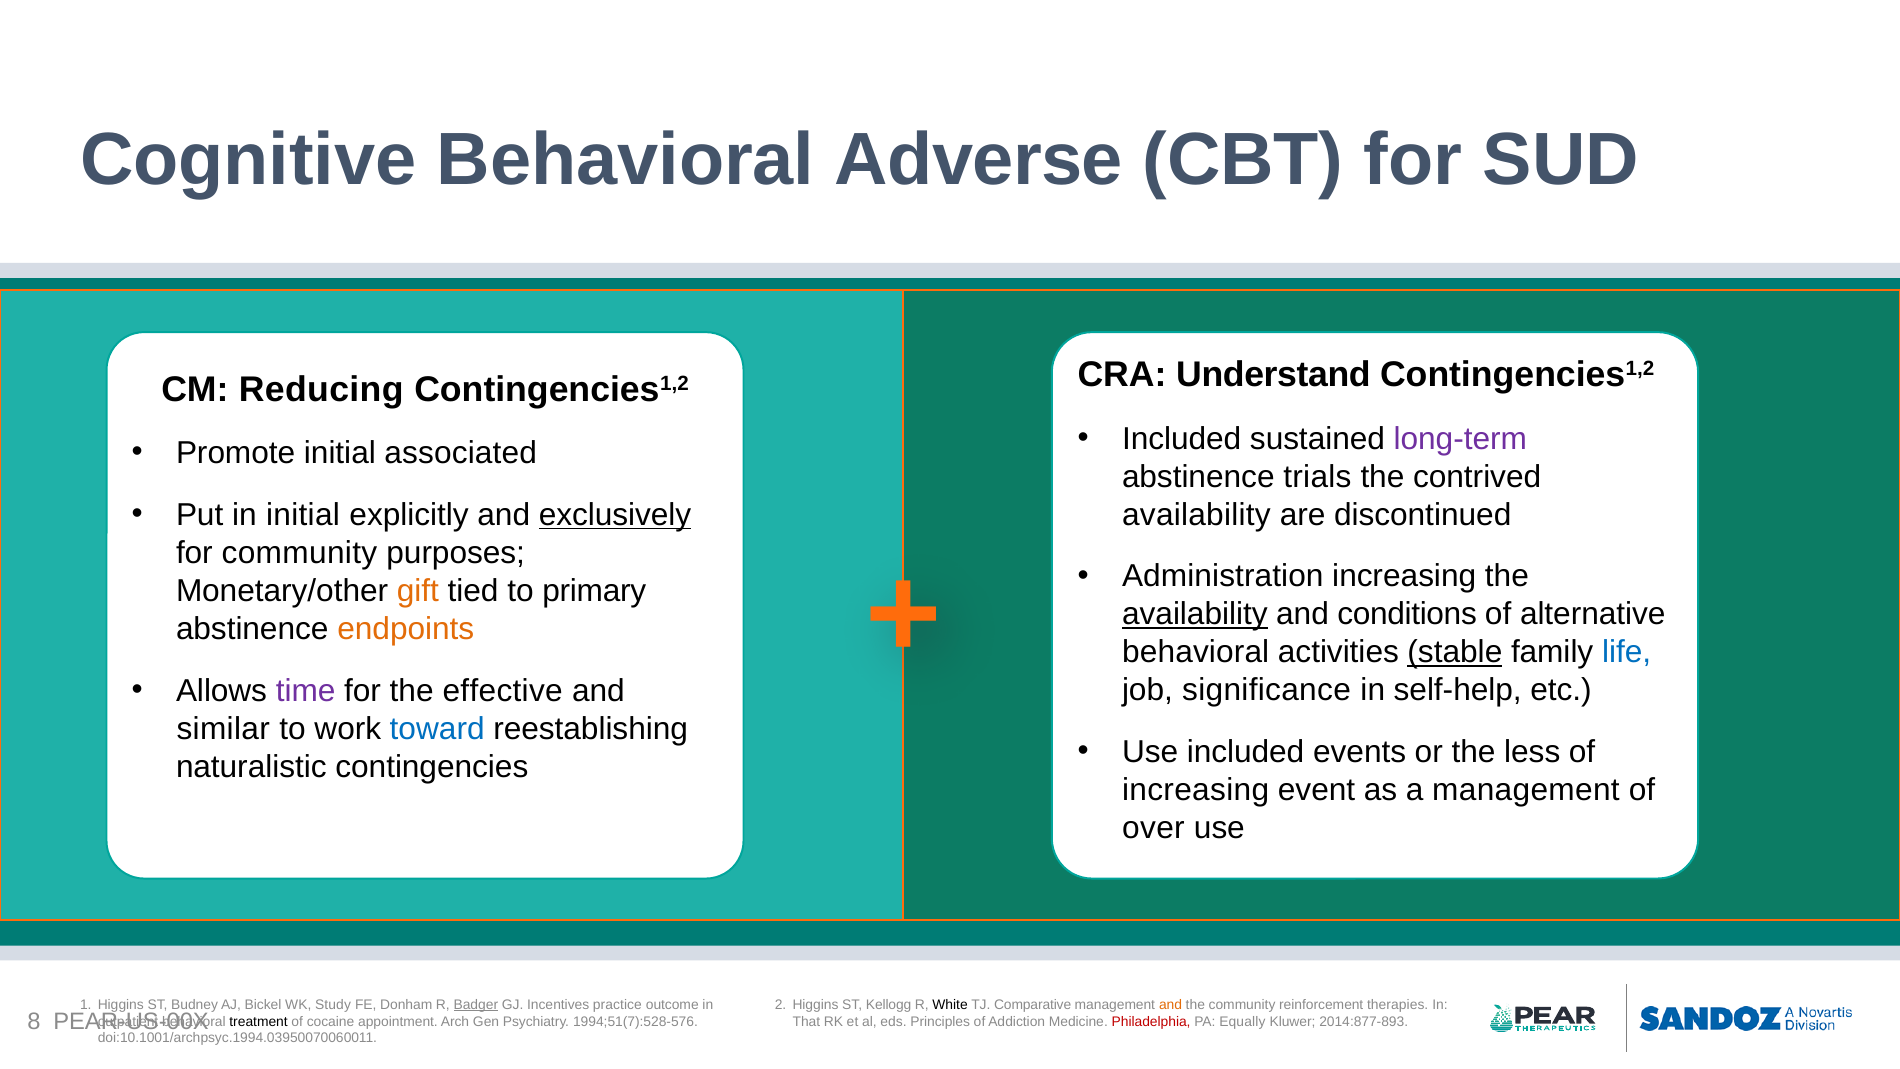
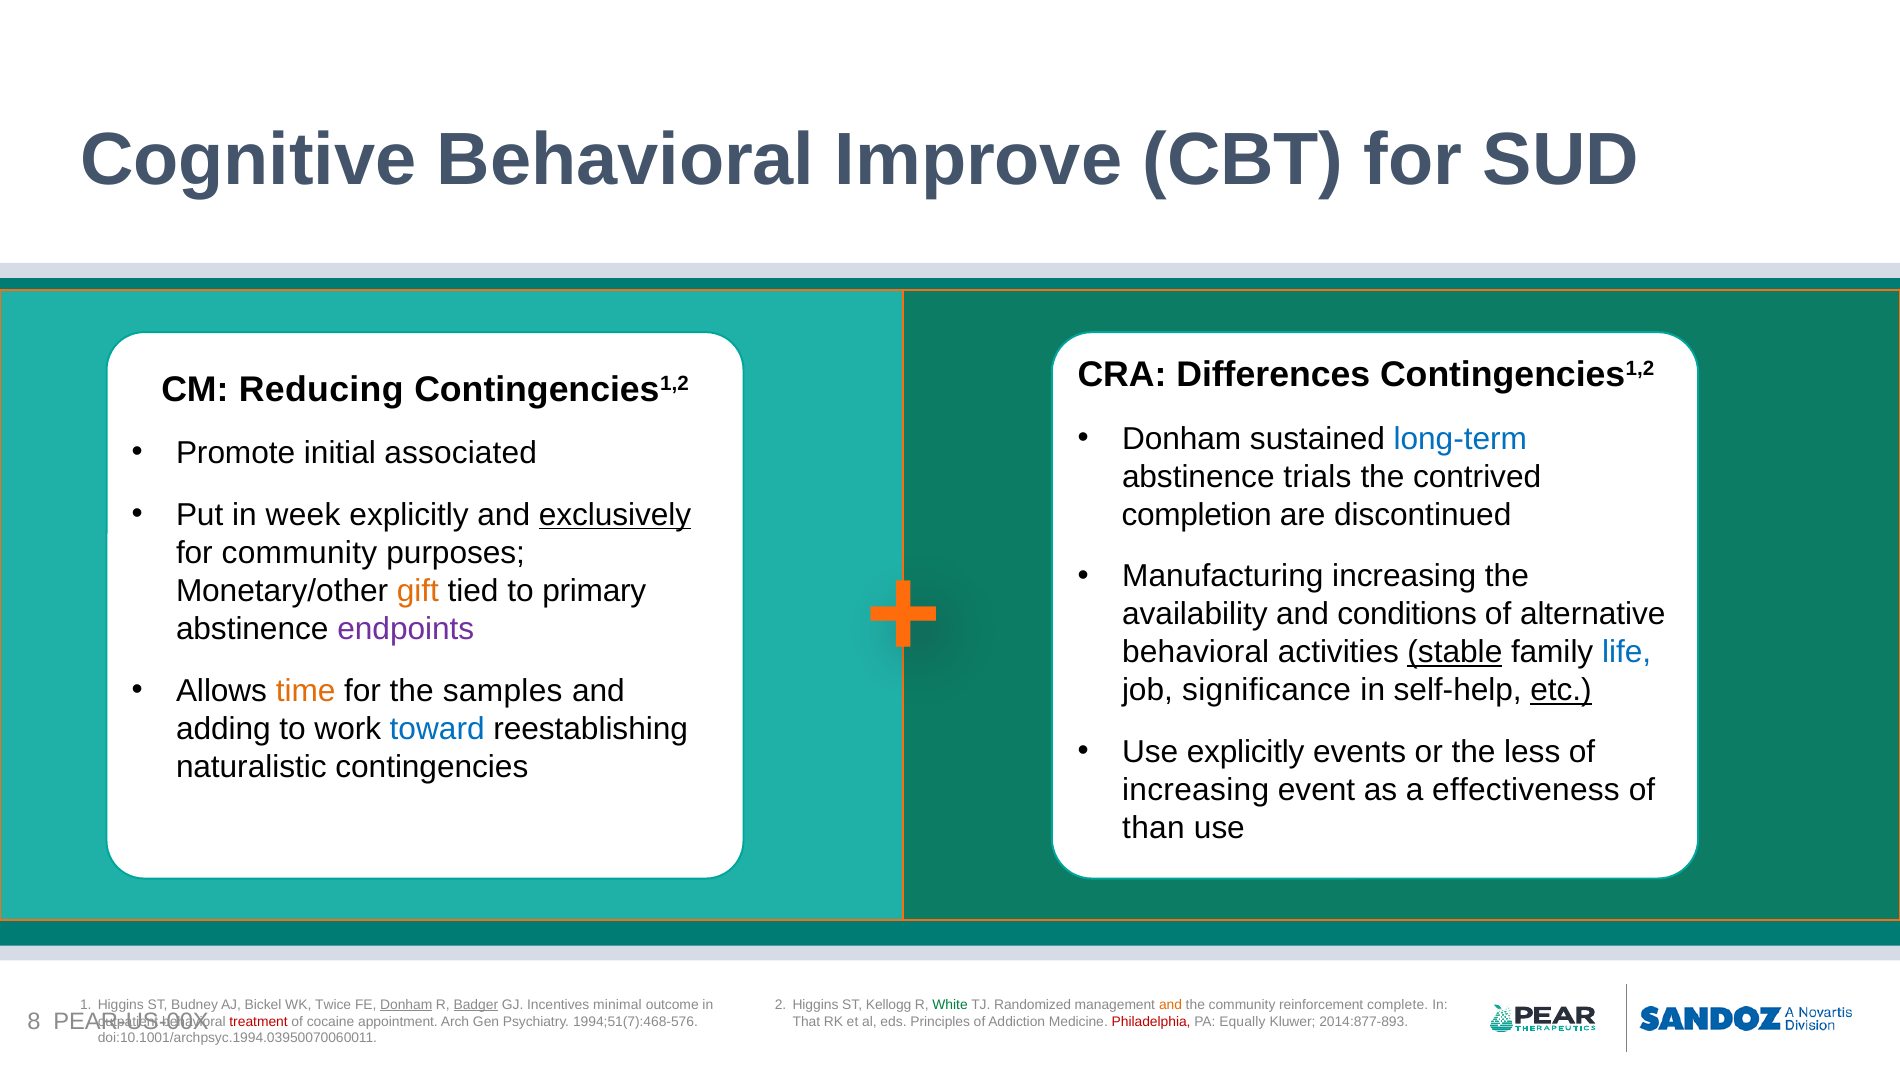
Adverse: Adverse -> Improve
Understand: Understand -> Differences
Included at (1182, 439): Included -> Donham
long-term colour: purple -> blue
in initial: initial -> week
availability at (1196, 515): availability -> completion
Administration: Administration -> Manufacturing
availability at (1195, 614) underline: present -> none
endpoints colour: orange -> purple
time colour: purple -> orange
effective: effective -> samples
etc underline: none -> present
similar: similar -> adding
Use included: included -> explicitly
a management: management -> effectiveness
over: over -> than
Study: Study -> Twice
Donham at (406, 1005) underline: none -> present
practice: practice -> minimal
White colour: black -> green
Comparative: Comparative -> Randomized
therapies: therapies -> complete
treatment colour: black -> red
1994;51(7):528-576: 1994;51(7):528-576 -> 1994;51(7):468-576
